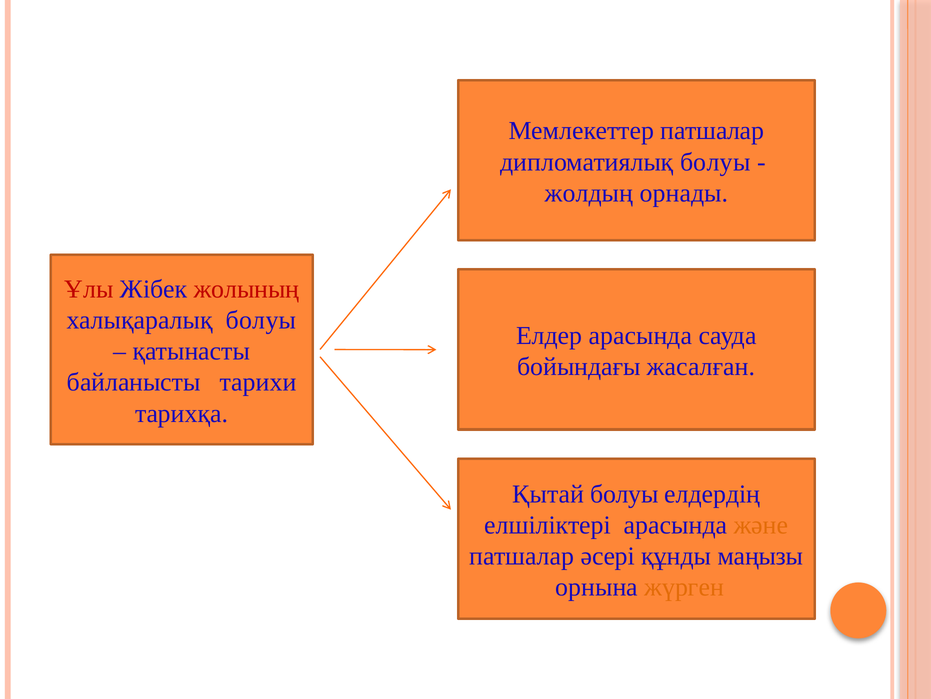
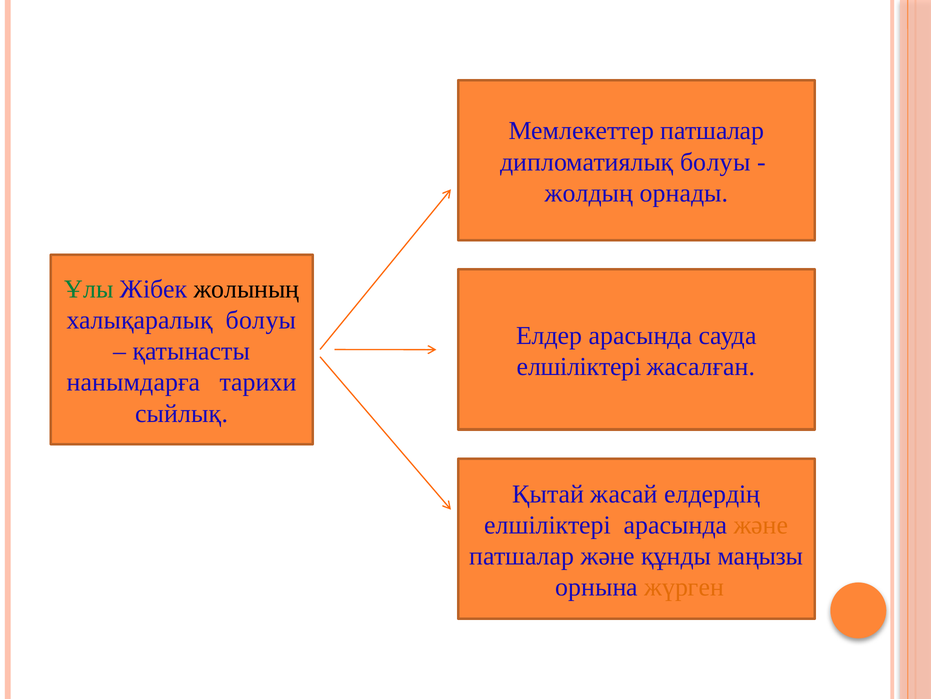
Ұлы colour: red -> green
жолының colour: red -> black
бойындағы at (579, 366): бойындағы -> елшіліктері
байланысты: байланысты -> нанымдарға
тарихқа: тарихқа -> сыйлық
Қытай болуы: болуы -> жасай
патшалар әсері: әсері -> және
